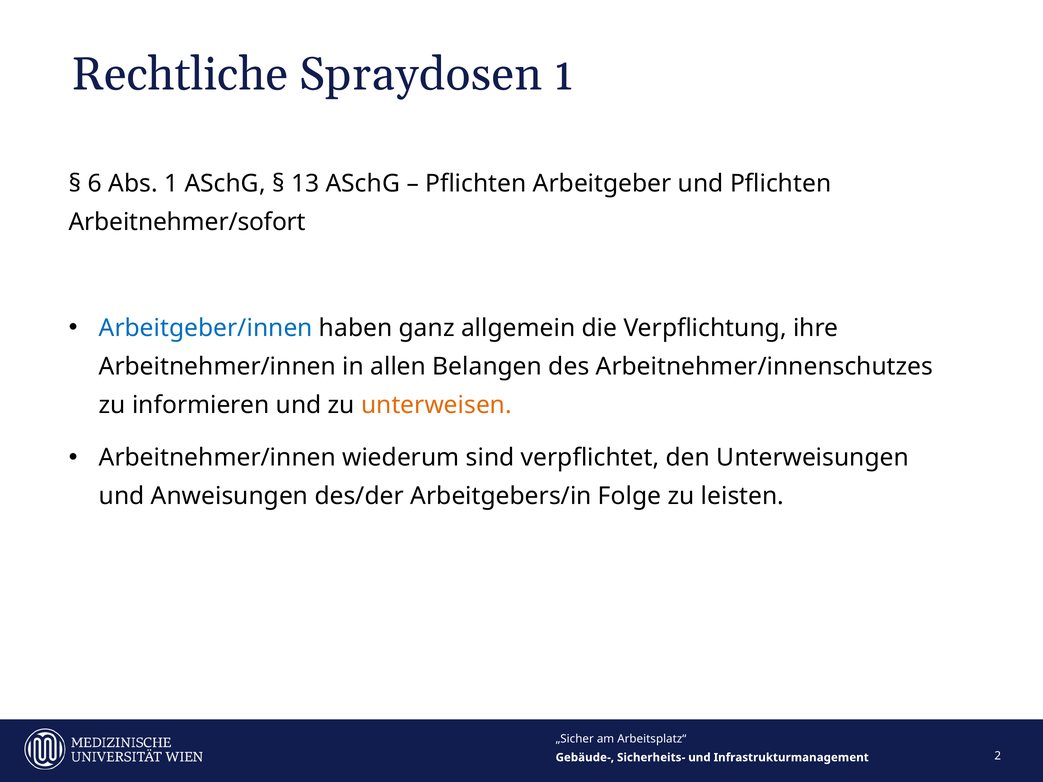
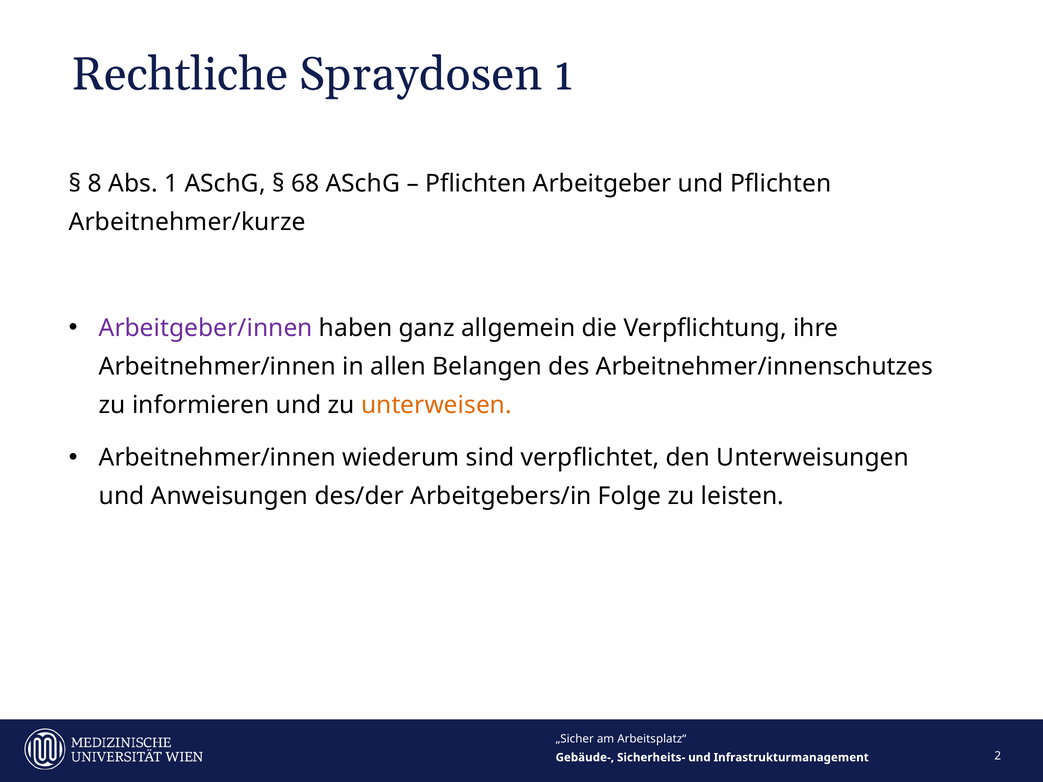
6: 6 -> 8
13: 13 -> 68
Arbeitnehmer/sofort: Arbeitnehmer/sofort -> Arbeitnehmer/kurze
Arbeitgeber/innen colour: blue -> purple
